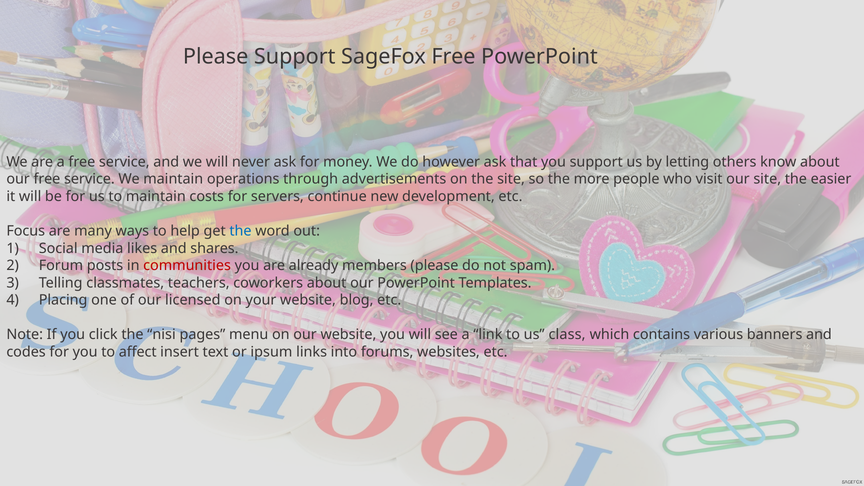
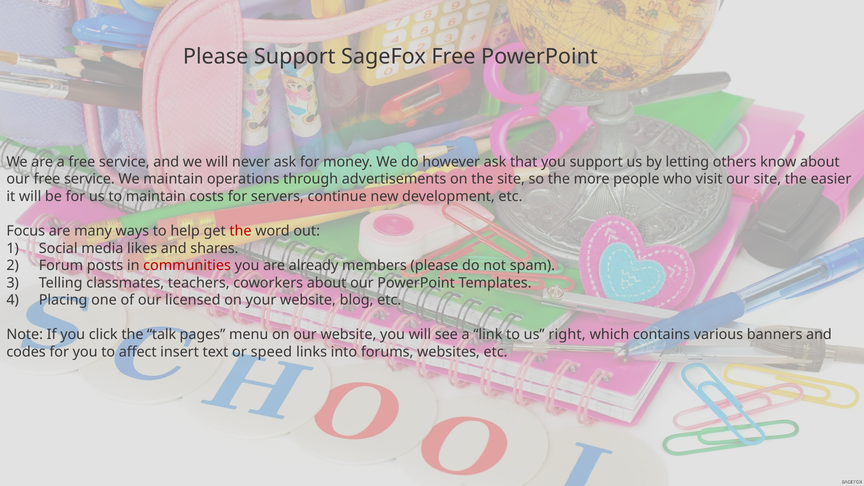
the at (240, 231) colour: blue -> red
nisi: nisi -> talk
class: class -> right
ipsum: ipsum -> speed
